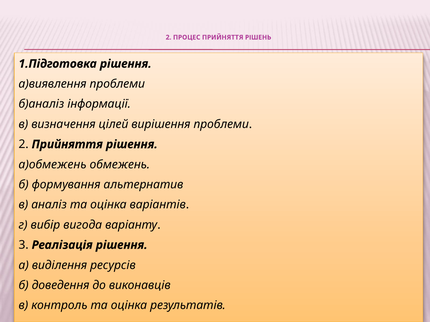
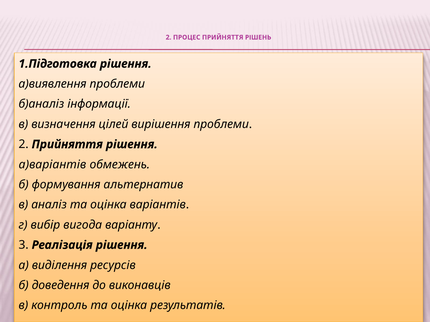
а)обмежень: а)обмежень -> а)варіантів
